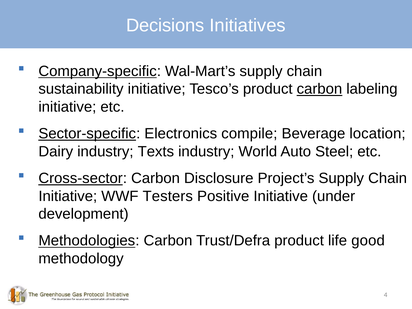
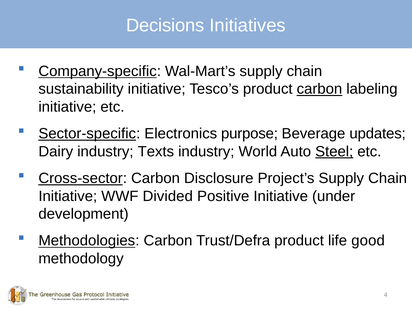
compile: compile -> purpose
location: location -> updates
Steel underline: none -> present
Testers: Testers -> Divided
